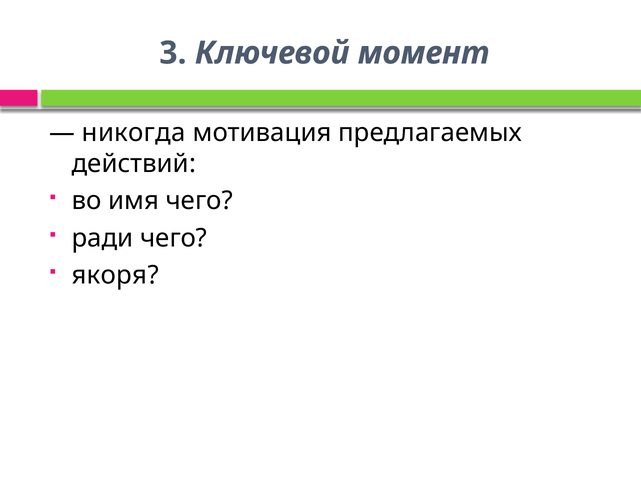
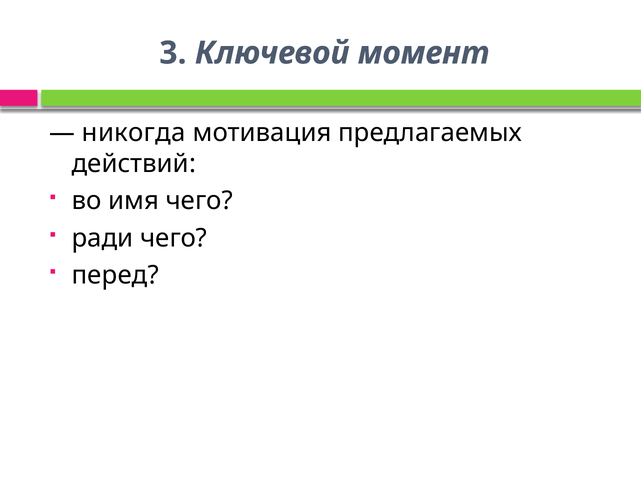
якоря: якоря -> перед
